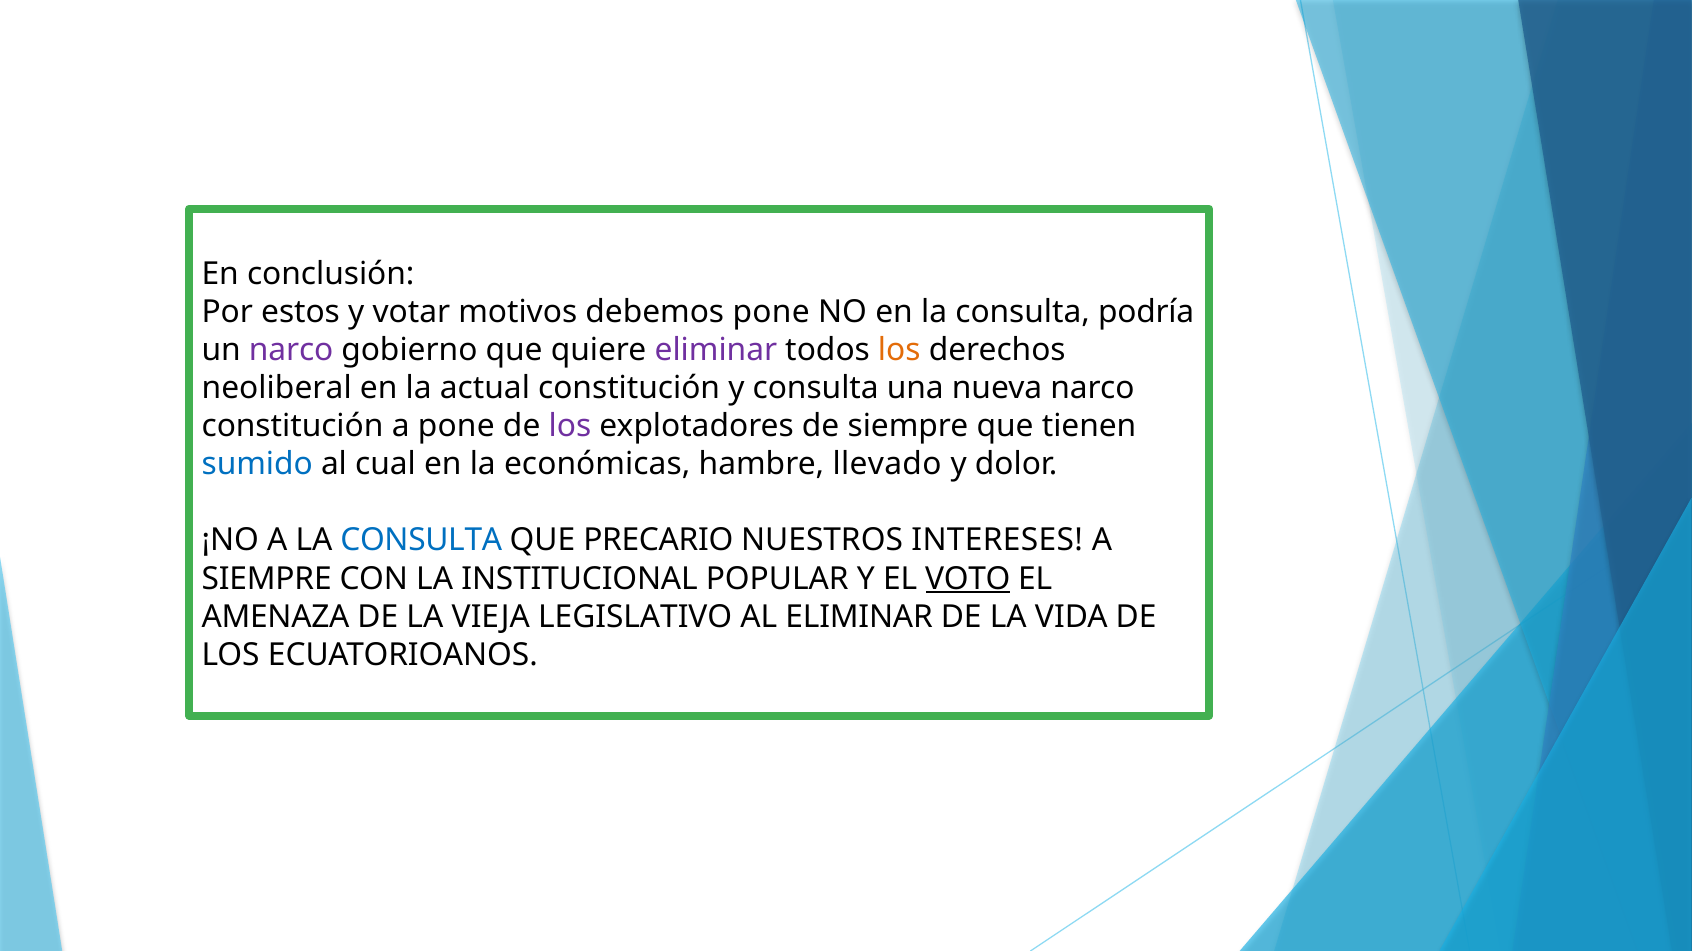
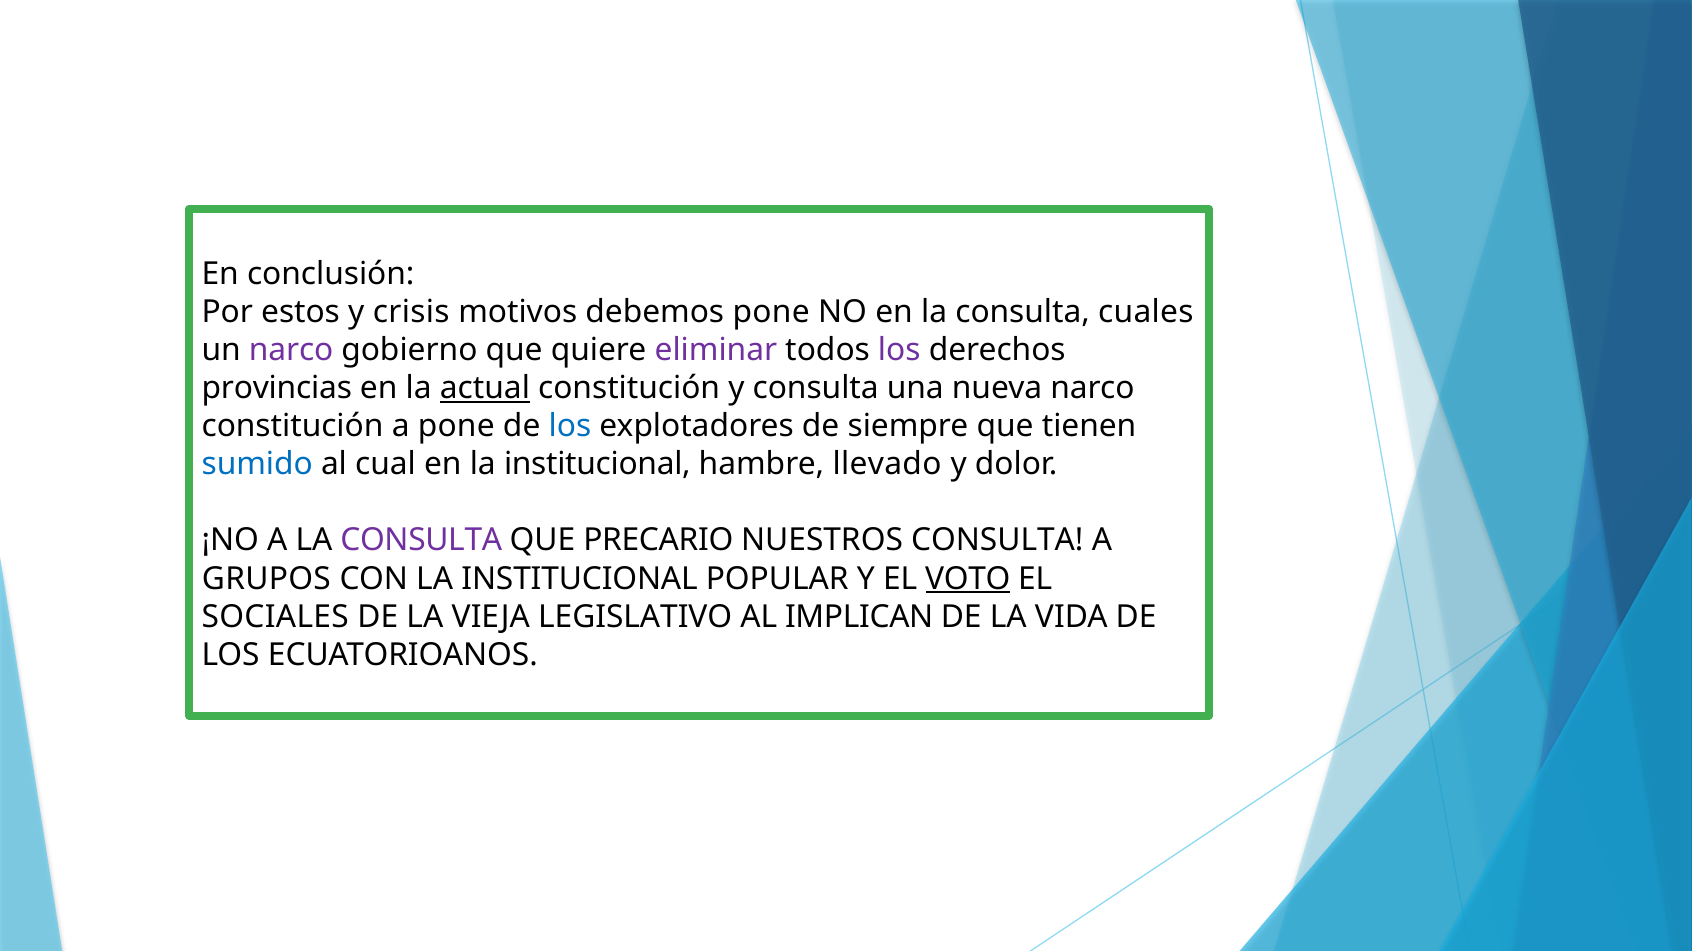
votar: votar -> crisis
podría: podría -> cuales
los at (899, 351) colour: orange -> purple
neoliberal: neoliberal -> provincias
actual underline: none -> present
los at (570, 427) colour: purple -> blue
en la económicas: económicas -> institucional
CONSULTA at (421, 541) colour: blue -> purple
NUESTROS INTERESES: INTERESES -> CONSULTA
SIEMPRE at (267, 579): SIEMPRE -> GRUPOS
AMENAZA: AMENAZA -> SOCIALES
AL ELIMINAR: ELIMINAR -> IMPLICAN
